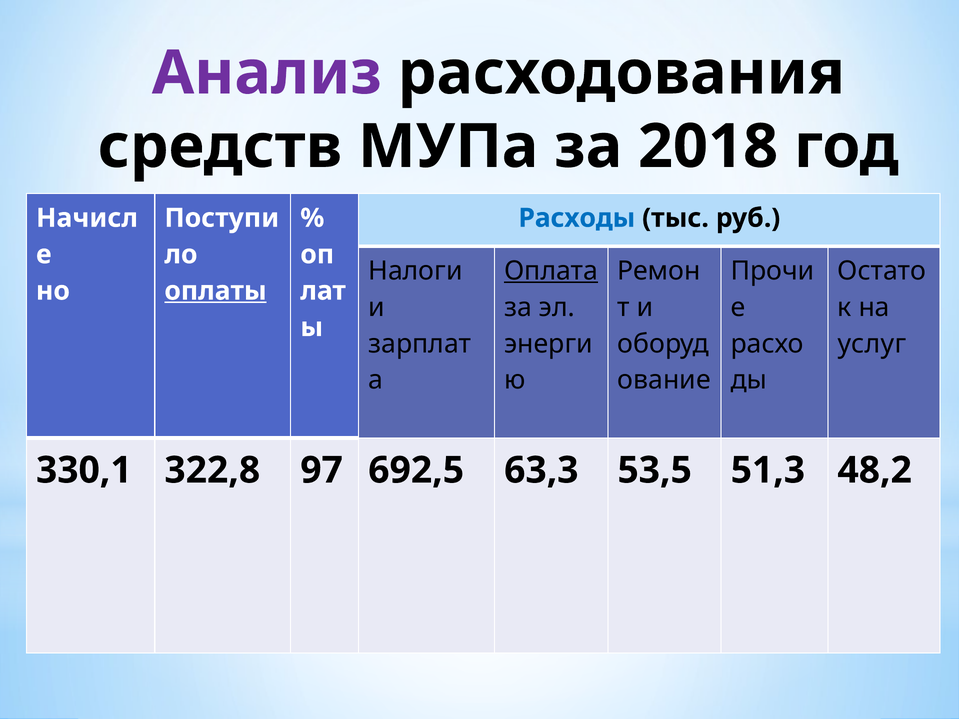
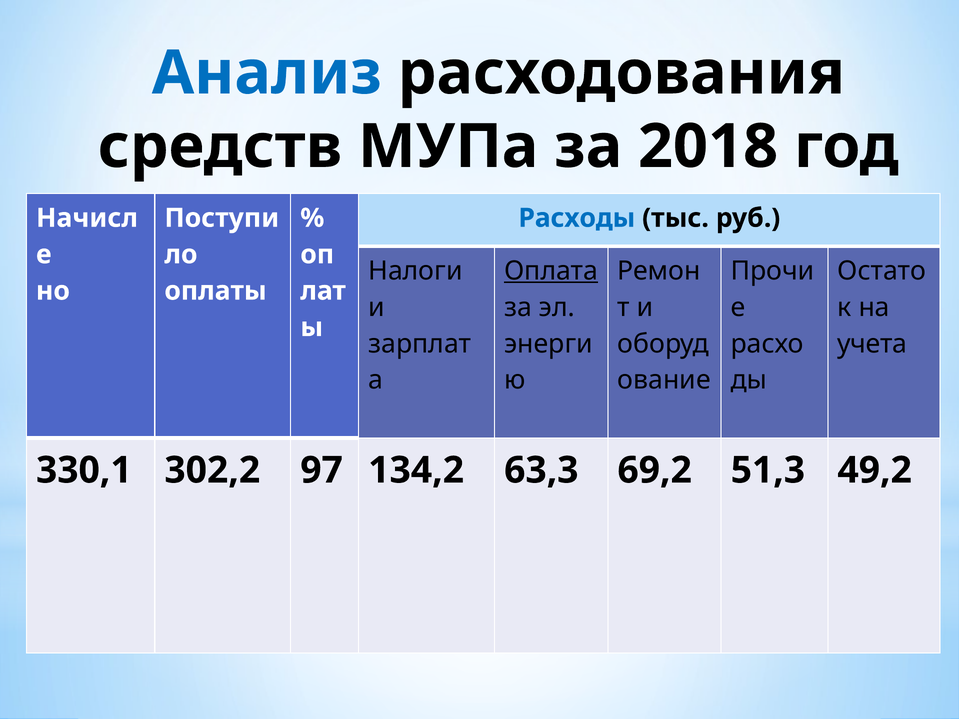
Анализ colour: purple -> blue
оплаты underline: present -> none
услуг: услуг -> учета
322,8: 322,8 -> 302,2
692,5: 692,5 -> 134,2
53,5: 53,5 -> 69,2
48,2: 48,2 -> 49,2
